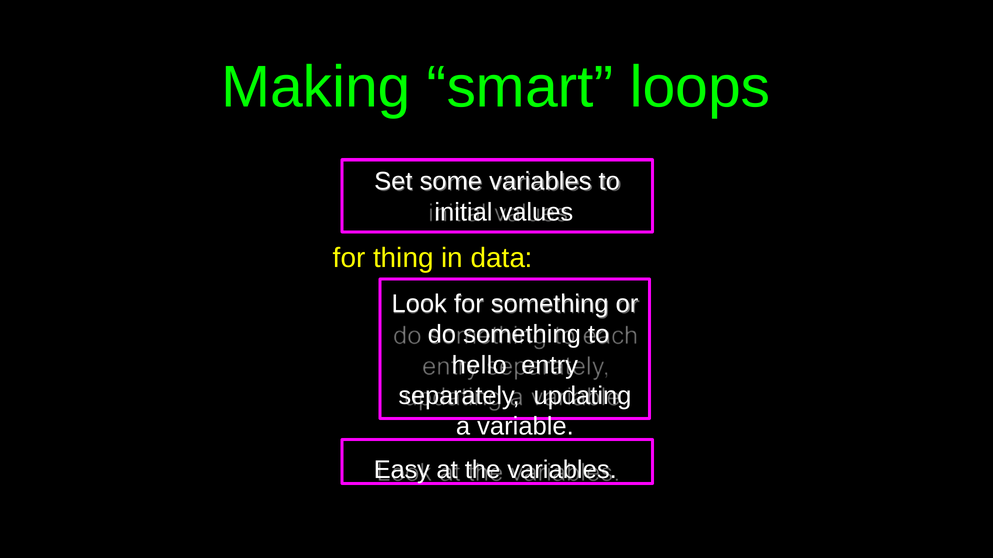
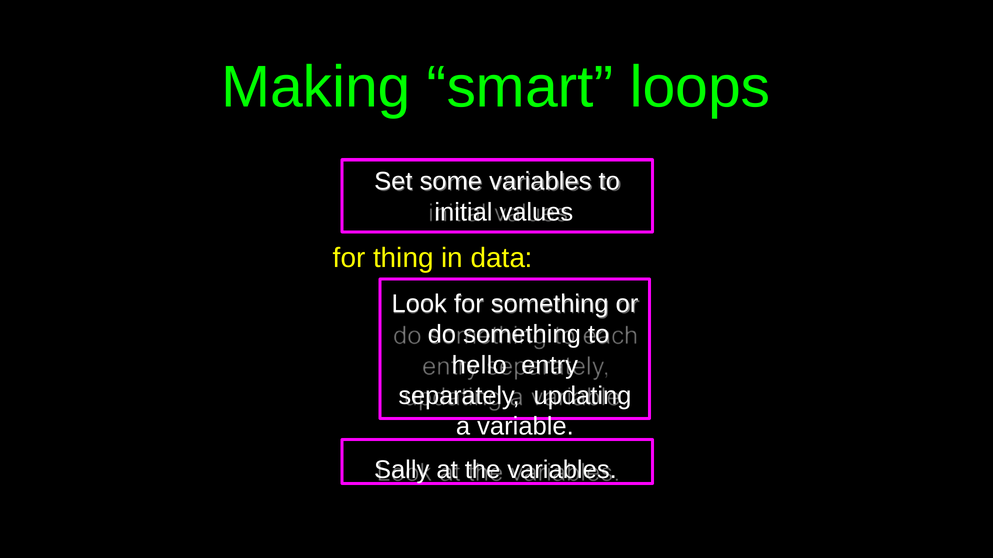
Easy: Easy -> Sally
